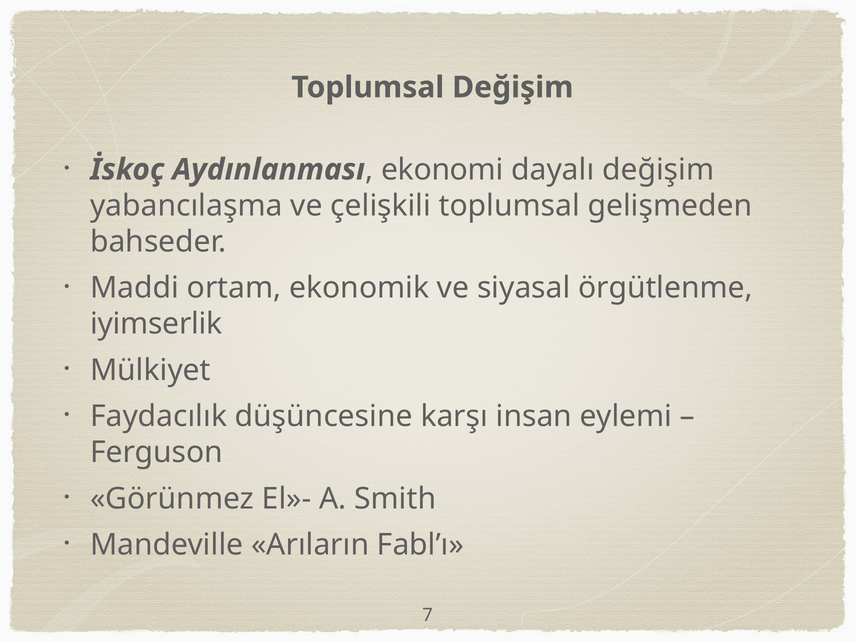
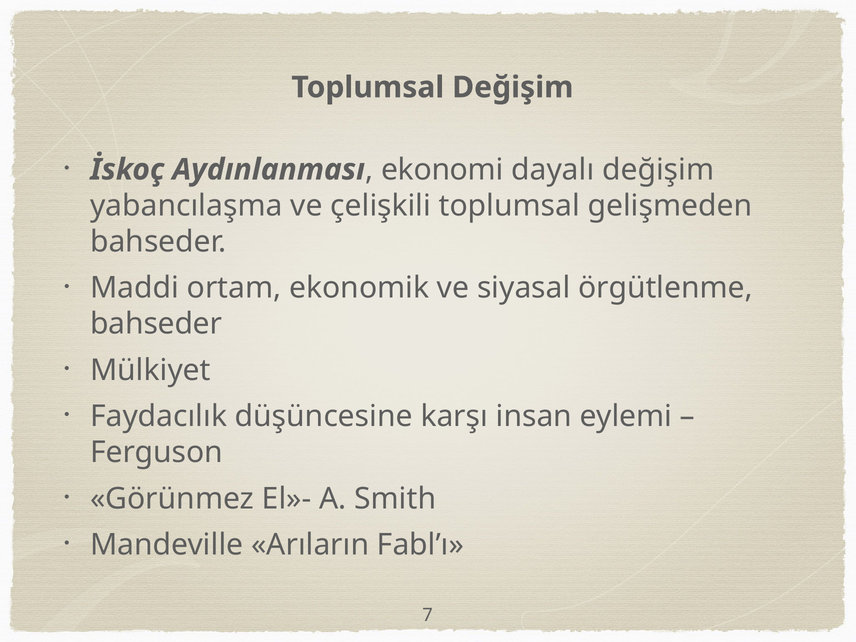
iyimserlik at (156, 324): iyimserlik -> bahseder
